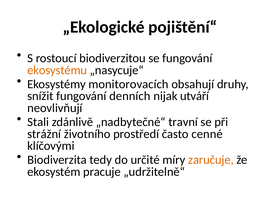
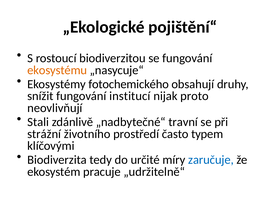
monitorovacích: monitorovacích -> fotochemického
denních: denních -> institucí
utváří: utváří -> proto
cenné: cenné -> typem
zaručuje colour: orange -> blue
